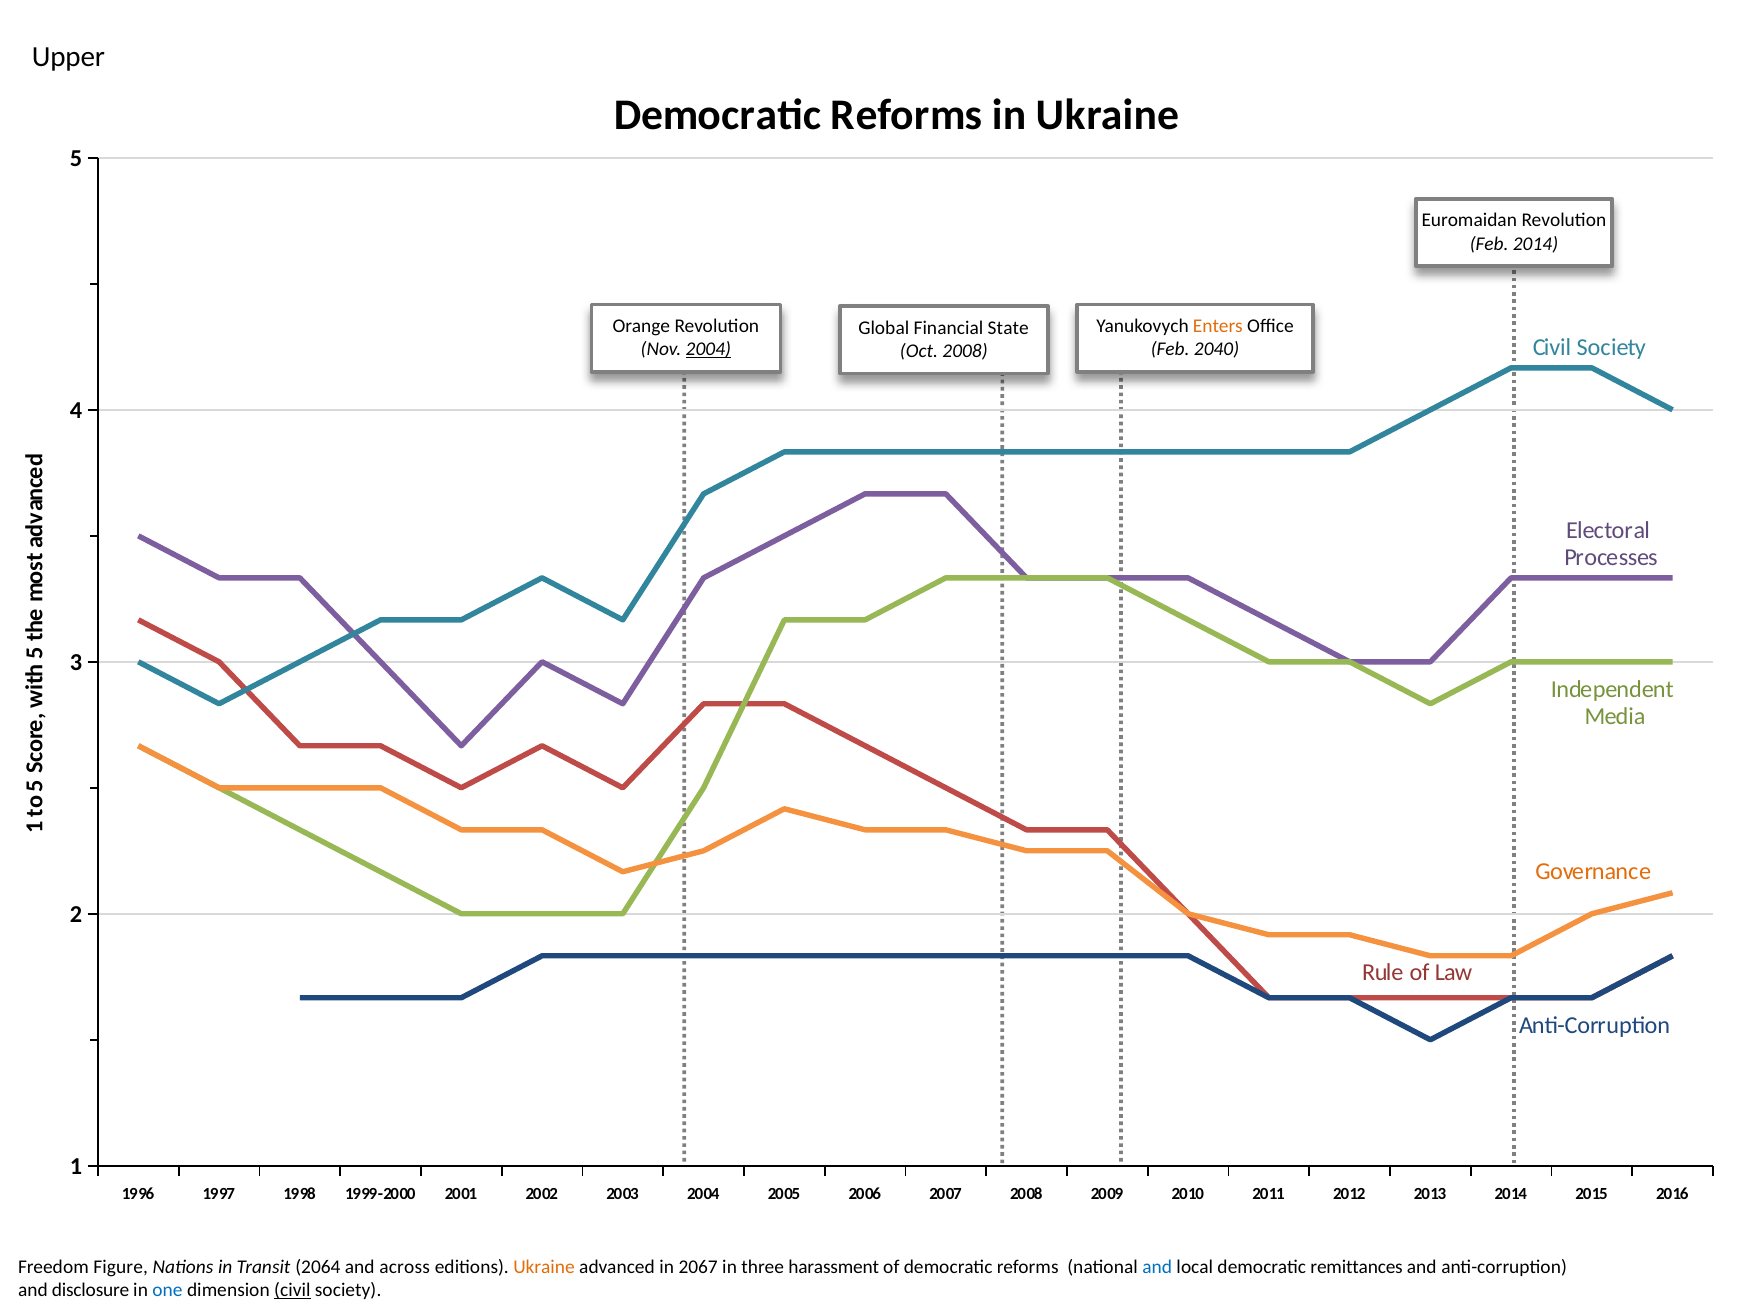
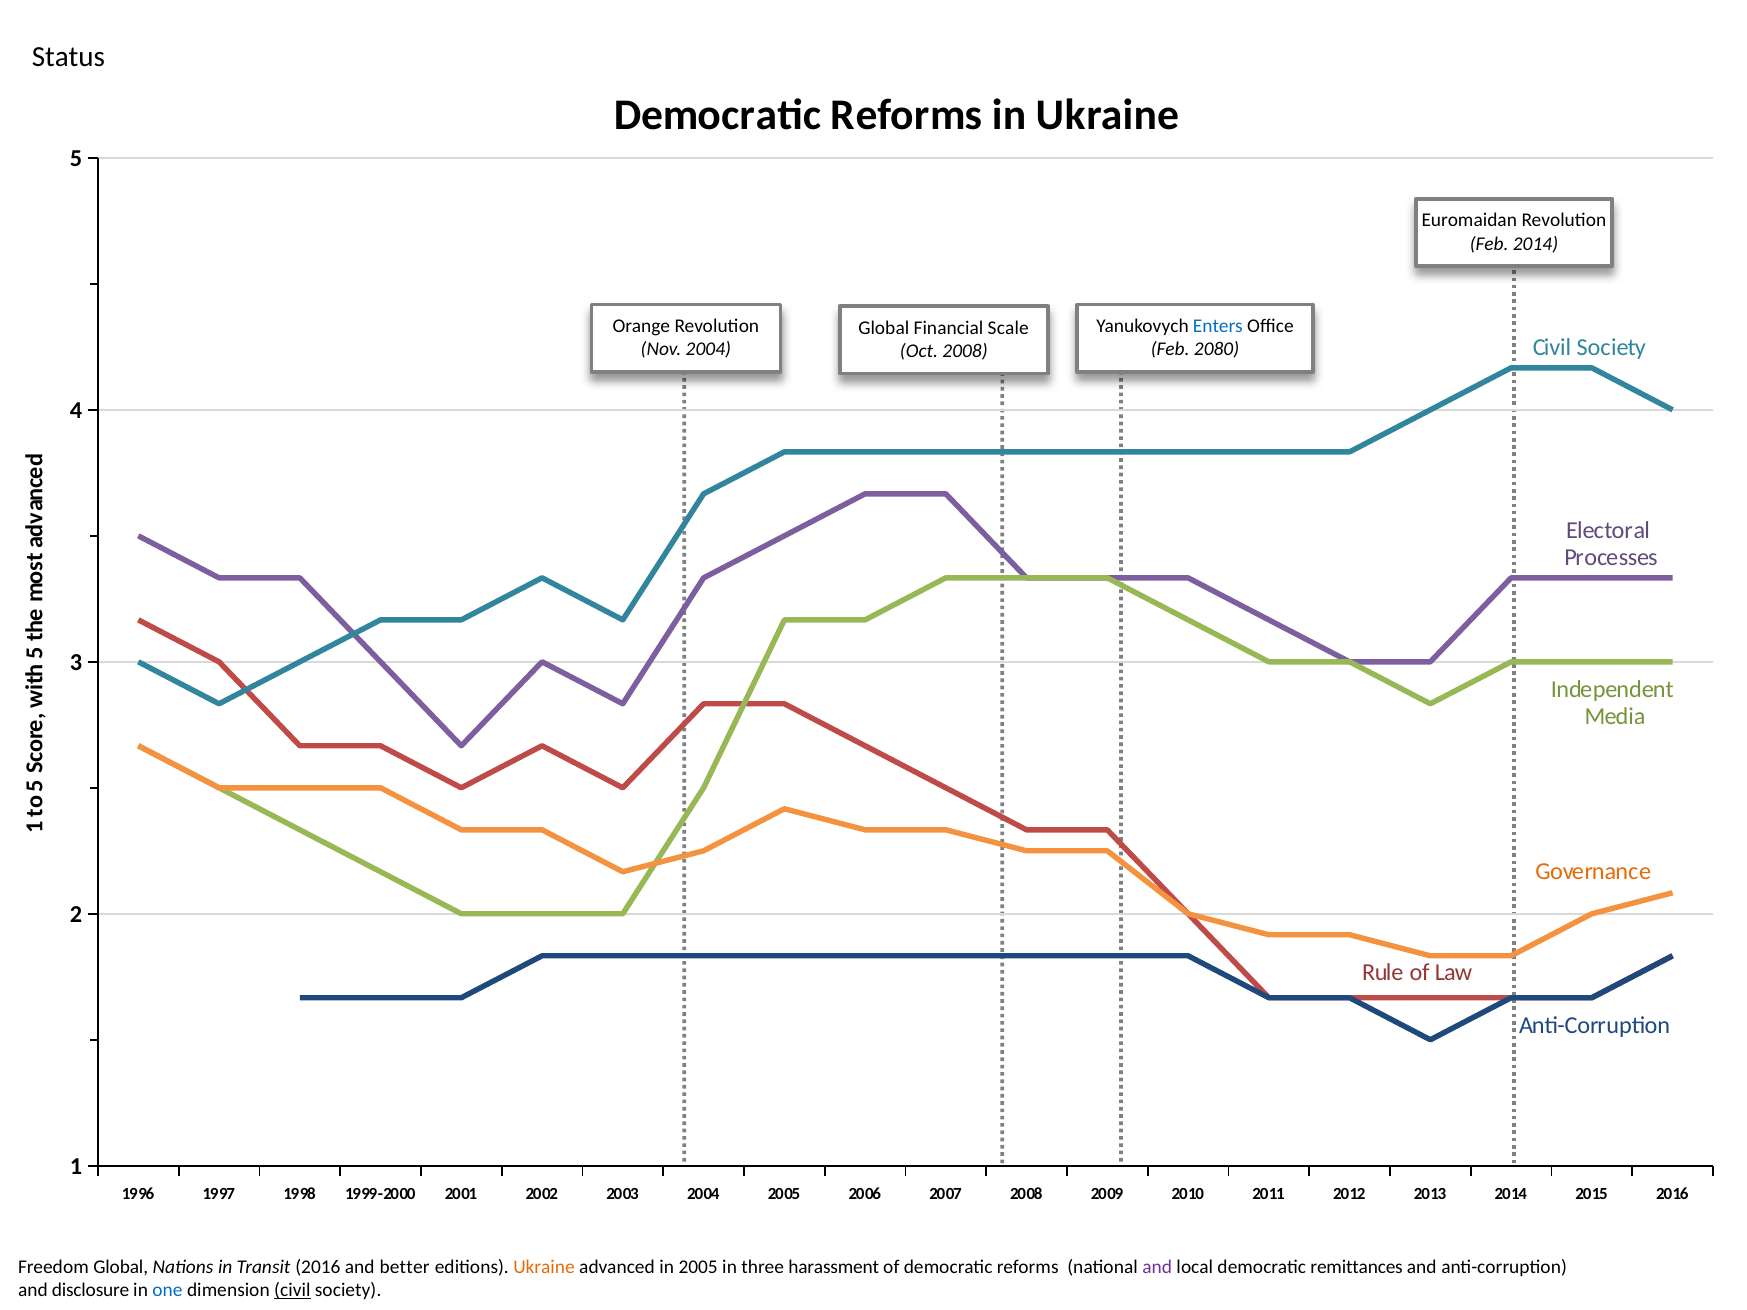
Upper: Upper -> Status
Enters colour: orange -> blue
State: State -> Scale
2004 at (708, 349) underline: present -> none
2040: 2040 -> 2080
Freedom Figure: Figure -> Global
Transit 2064: 2064 -> 2016
across: across -> better
in 2067: 2067 -> 2005
and at (1157, 1267) colour: blue -> purple
